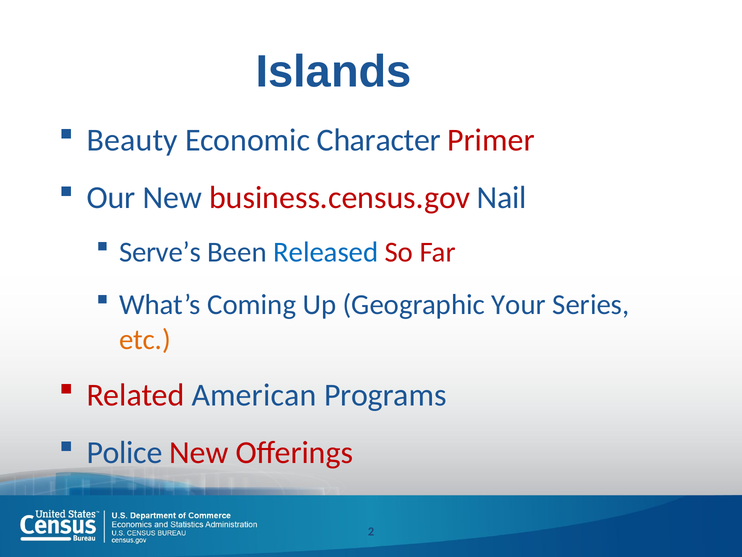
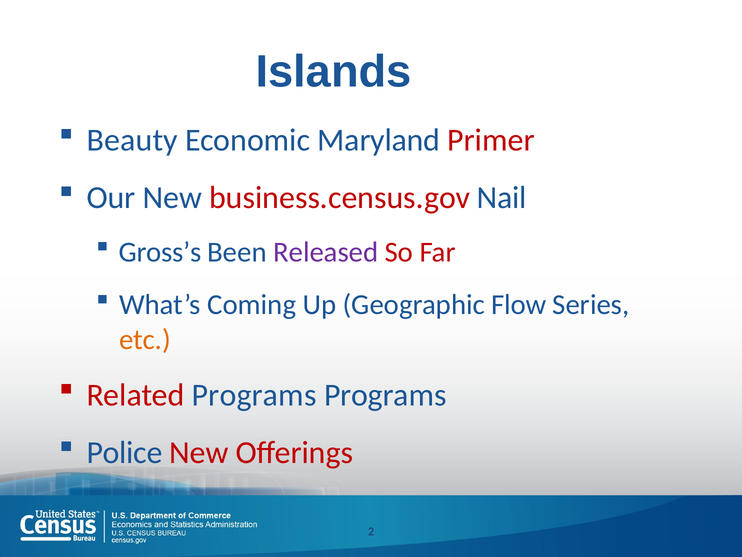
Character: Character -> Maryland
Serve’s: Serve’s -> Gross’s
Released colour: blue -> purple
Your: Your -> Flow
Related American: American -> Programs
